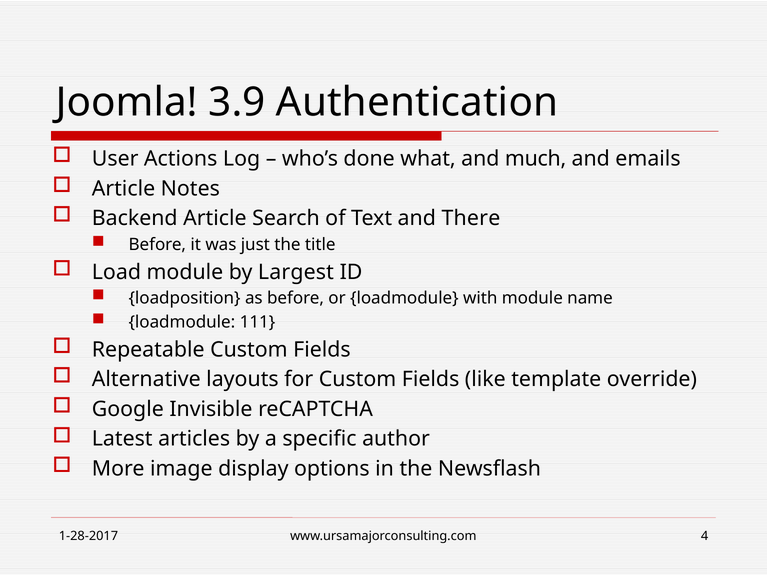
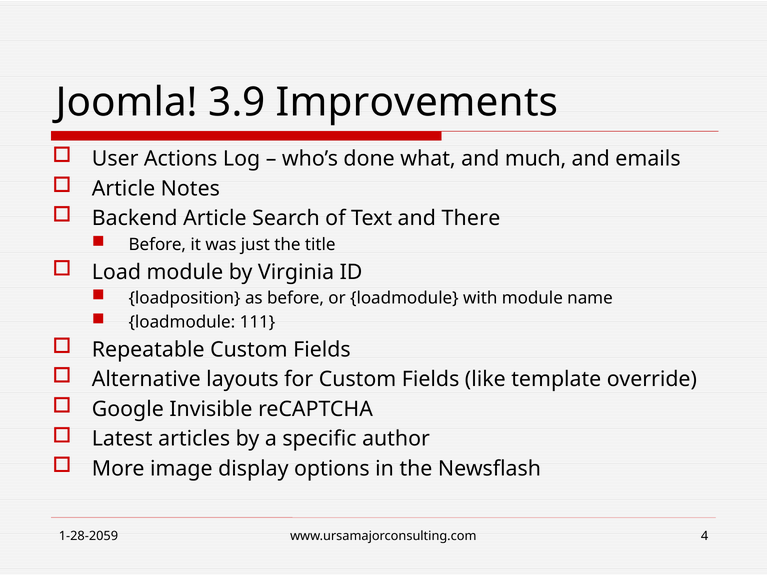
Authentication: Authentication -> Improvements
Largest: Largest -> Virginia
1-28-2017: 1-28-2017 -> 1-28-2059
